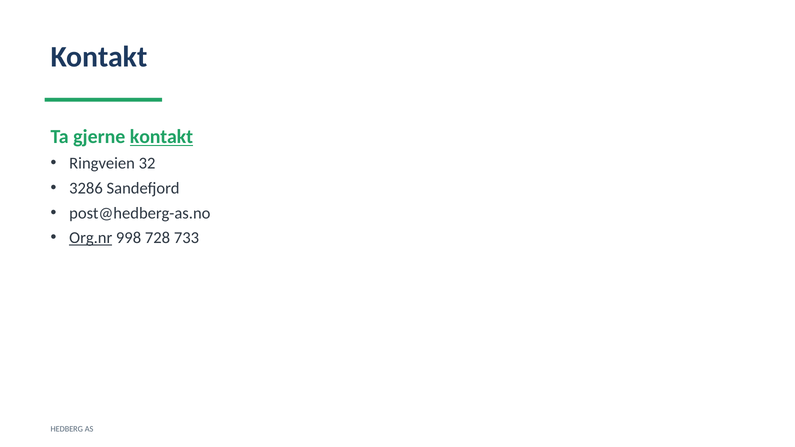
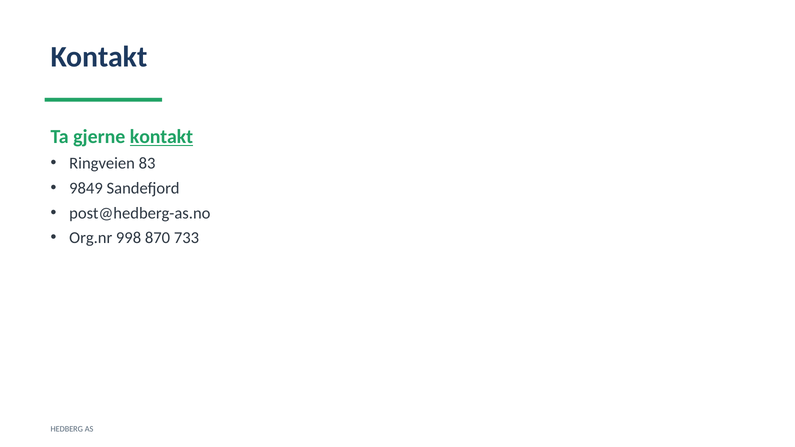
32: 32 -> 83
3286: 3286 -> 9849
Org.nr underline: present -> none
728: 728 -> 870
